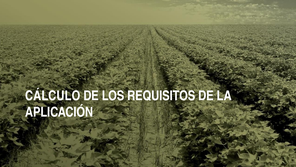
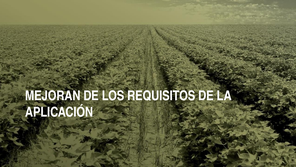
CÁLCULO: CÁLCULO -> MEJORAN
